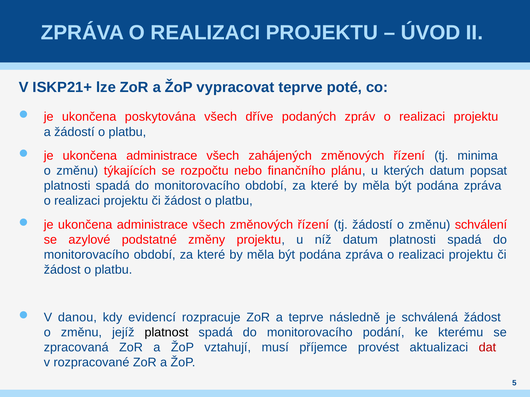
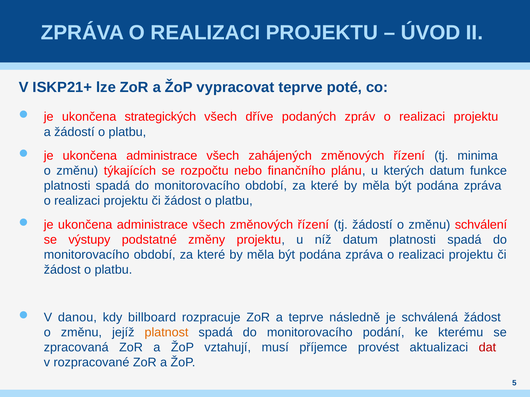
poskytována: poskytována -> strategických
popsat: popsat -> funkce
azylové: azylové -> výstupy
evidencí: evidencí -> billboard
platnost colour: black -> orange
